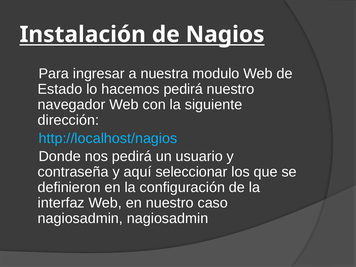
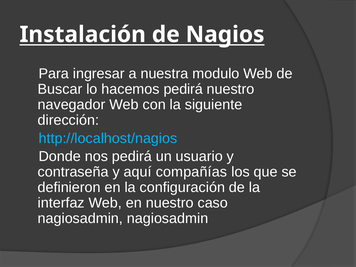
Estado: Estado -> Buscar
seleccionar: seleccionar -> compañías
